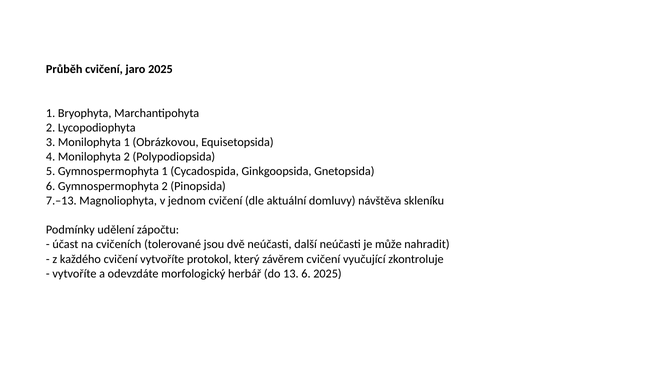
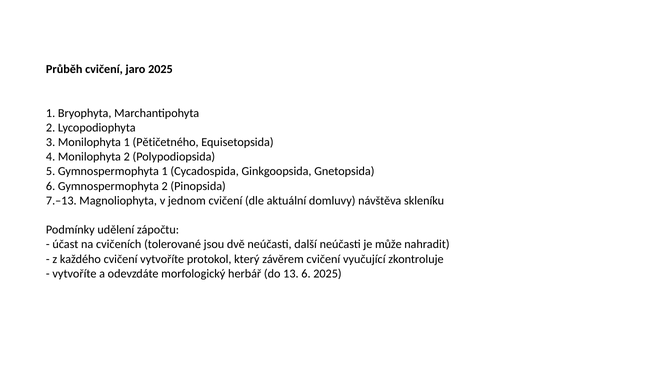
Obrázkovou: Obrázkovou -> Pětičetného
